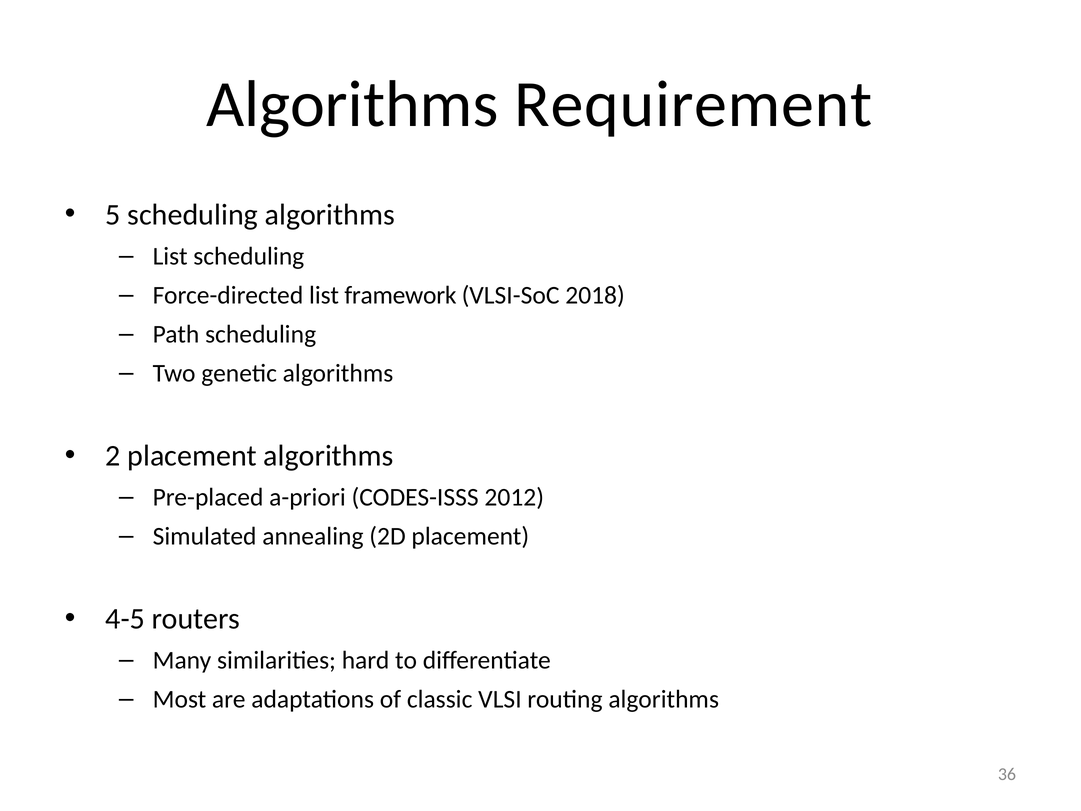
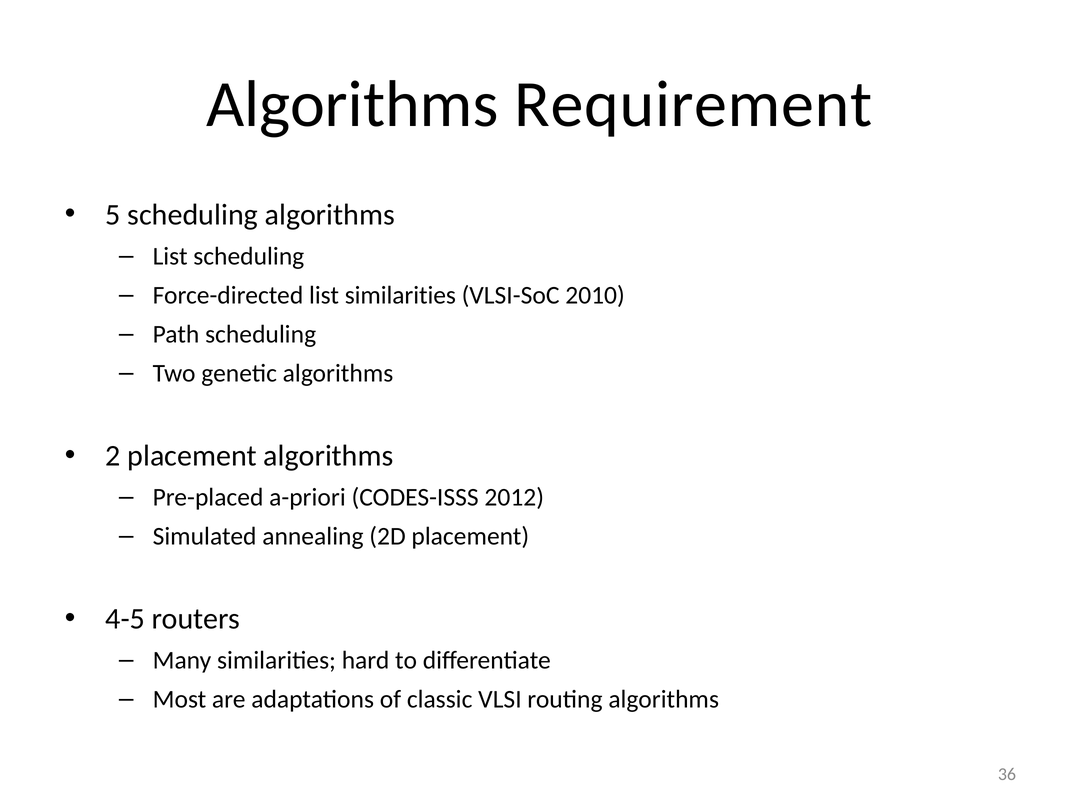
list framework: framework -> similarities
2018: 2018 -> 2010
